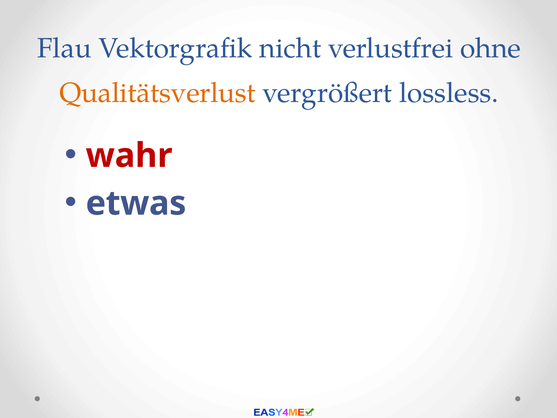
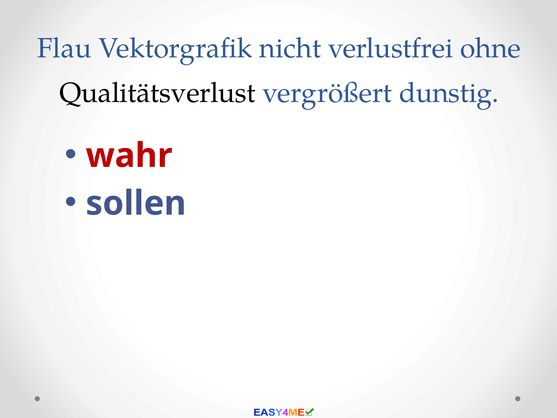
Qualitätsverlust colour: orange -> black
lossless: lossless -> dunstig
etwas: etwas -> sollen
